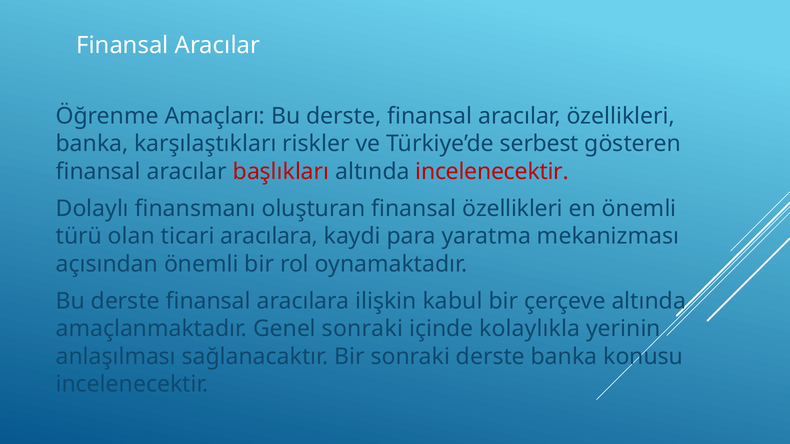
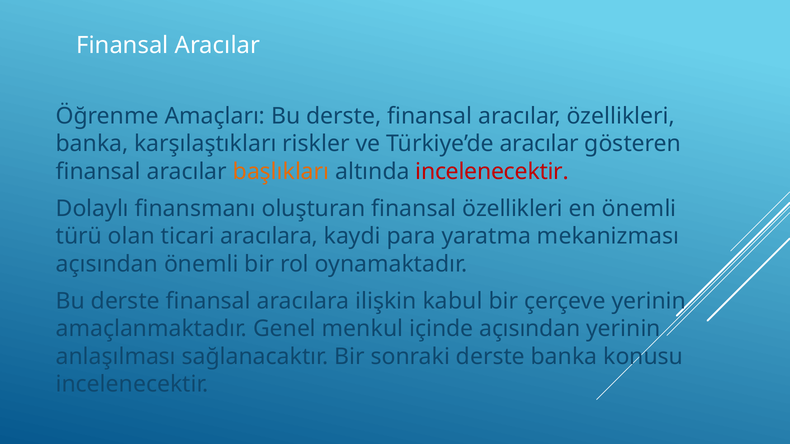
Türkiye’de serbest: serbest -> aracılar
başlıkları colour: red -> orange
çerçeve altında: altında -> yerinin
Genel sonraki: sonraki -> menkul
içinde kolaylıkla: kolaylıkla -> açısından
